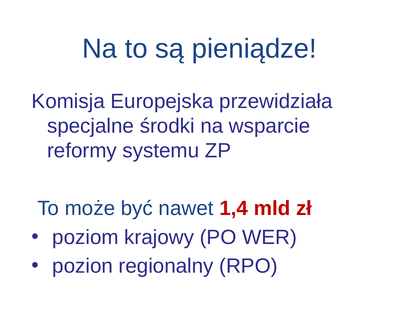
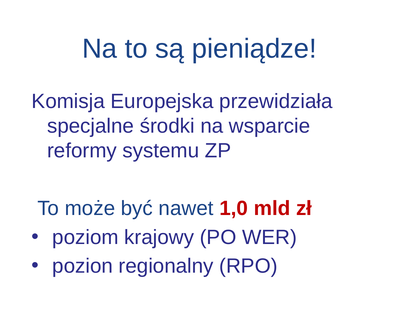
1,4: 1,4 -> 1,0
